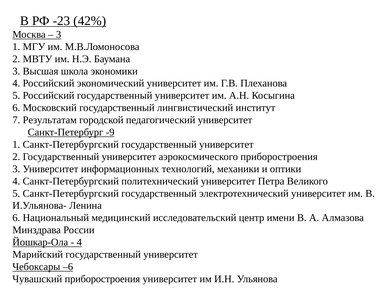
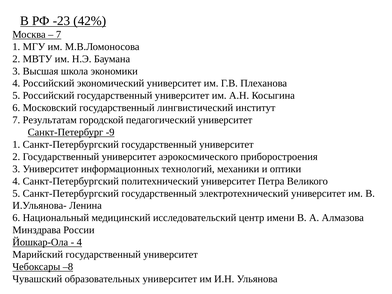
3 at (59, 34): 3 -> 7
–6: –6 -> –8
Чувашский приборостроения: приборостроения -> образовательных
